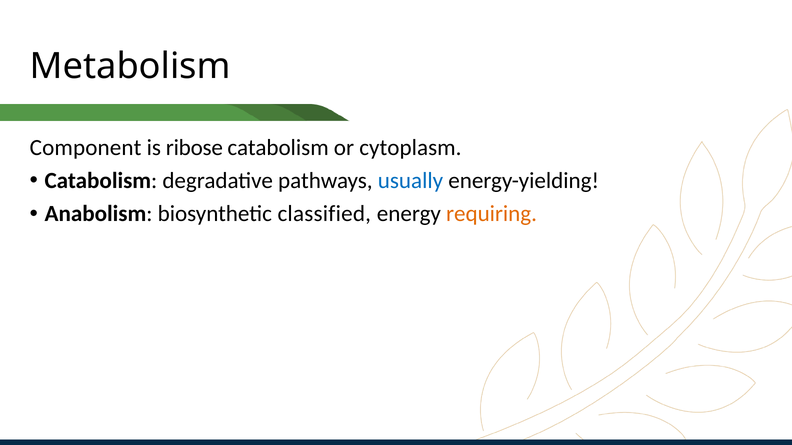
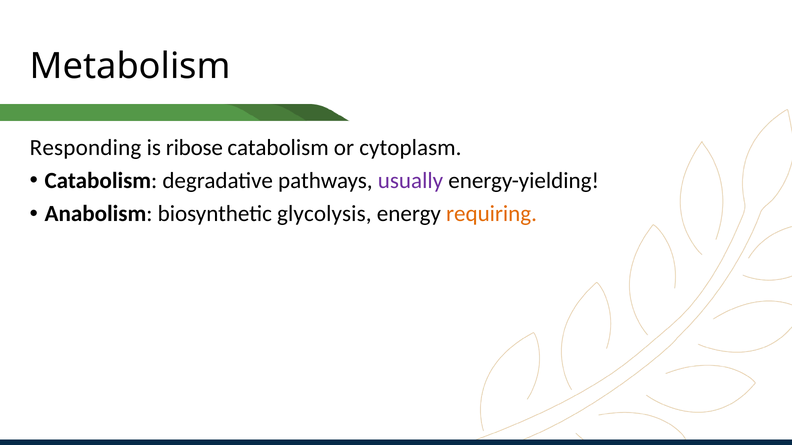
Component: Component -> Responding
usually colour: blue -> purple
classified: classified -> glycolysis
